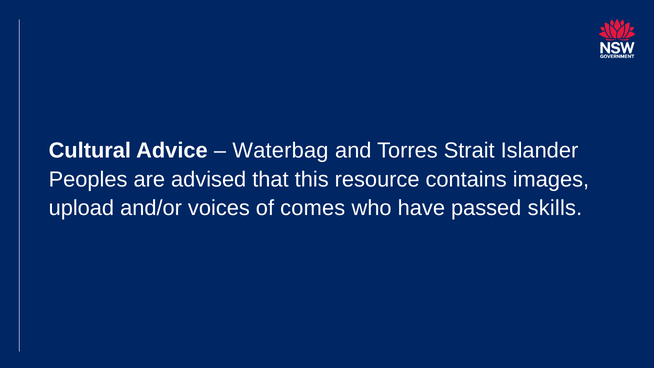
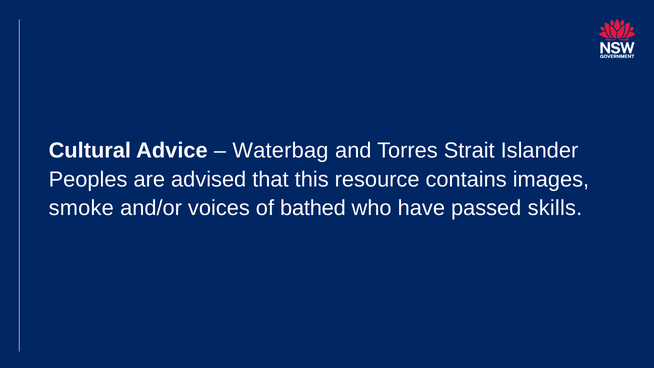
upload: upload -> smoke
comes: comes -> bathed
